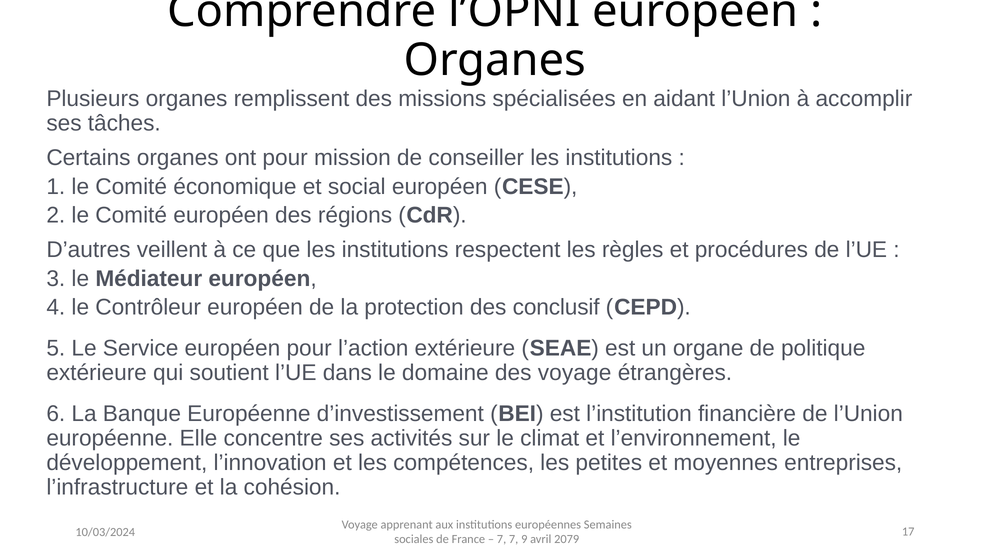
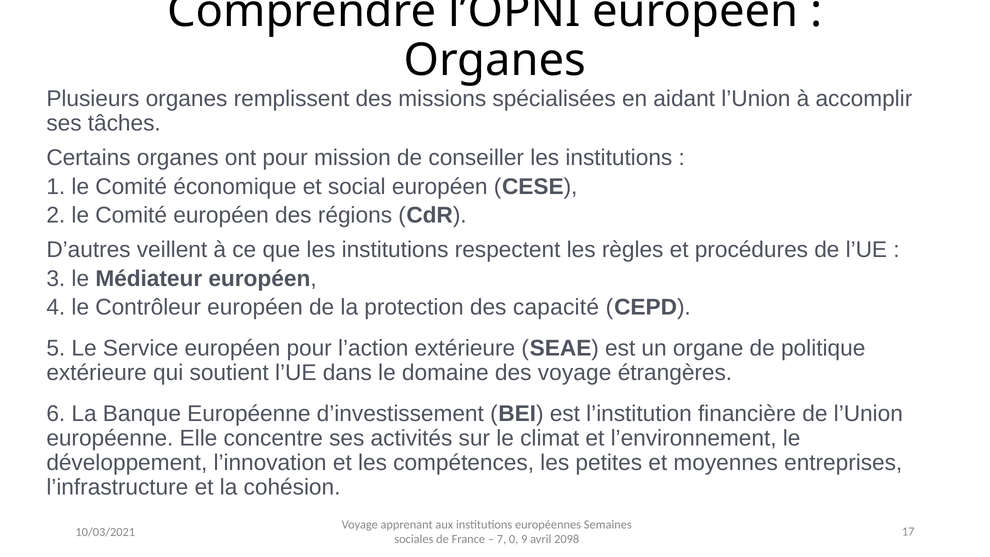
conclusif: conclusif -> capacité
10/03/2024: 10/03/2024 -> 10/03/2021
7 7: 7 -> 0
2079: 2079 -> 2098
